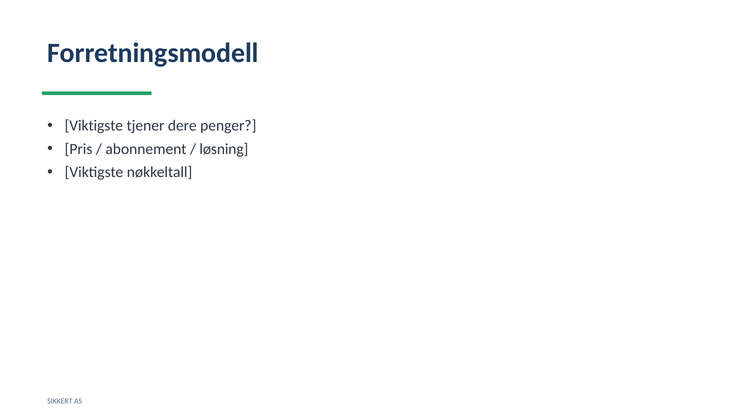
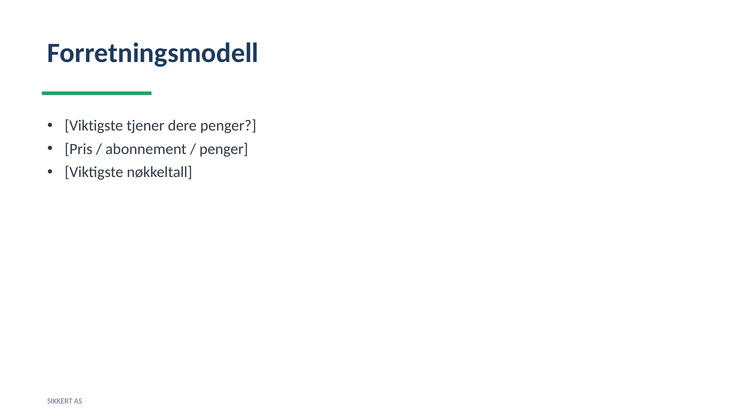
løsning at (224, 149): løsning -> penger
